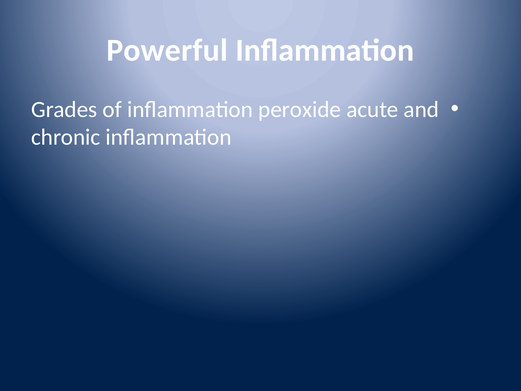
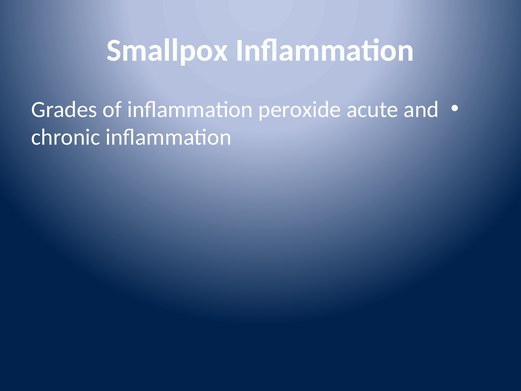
Powerful: Powerful -> Smallpox
